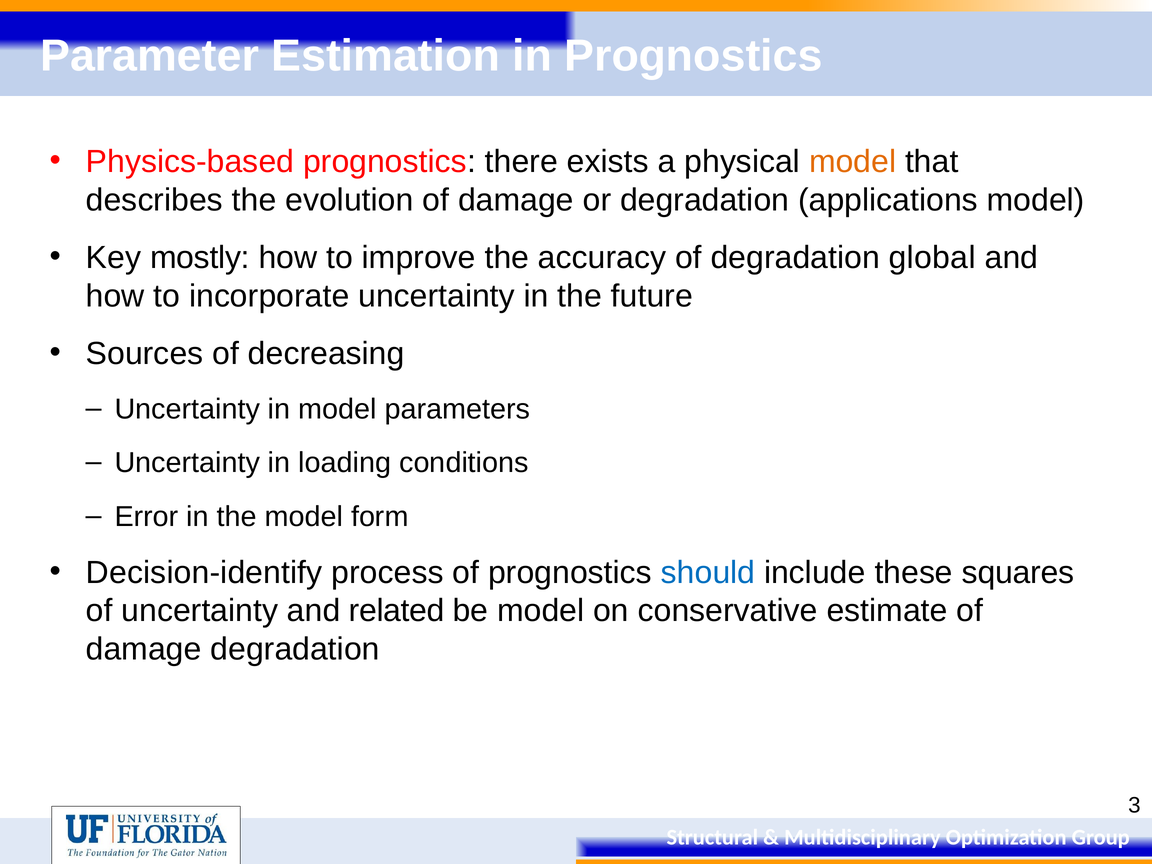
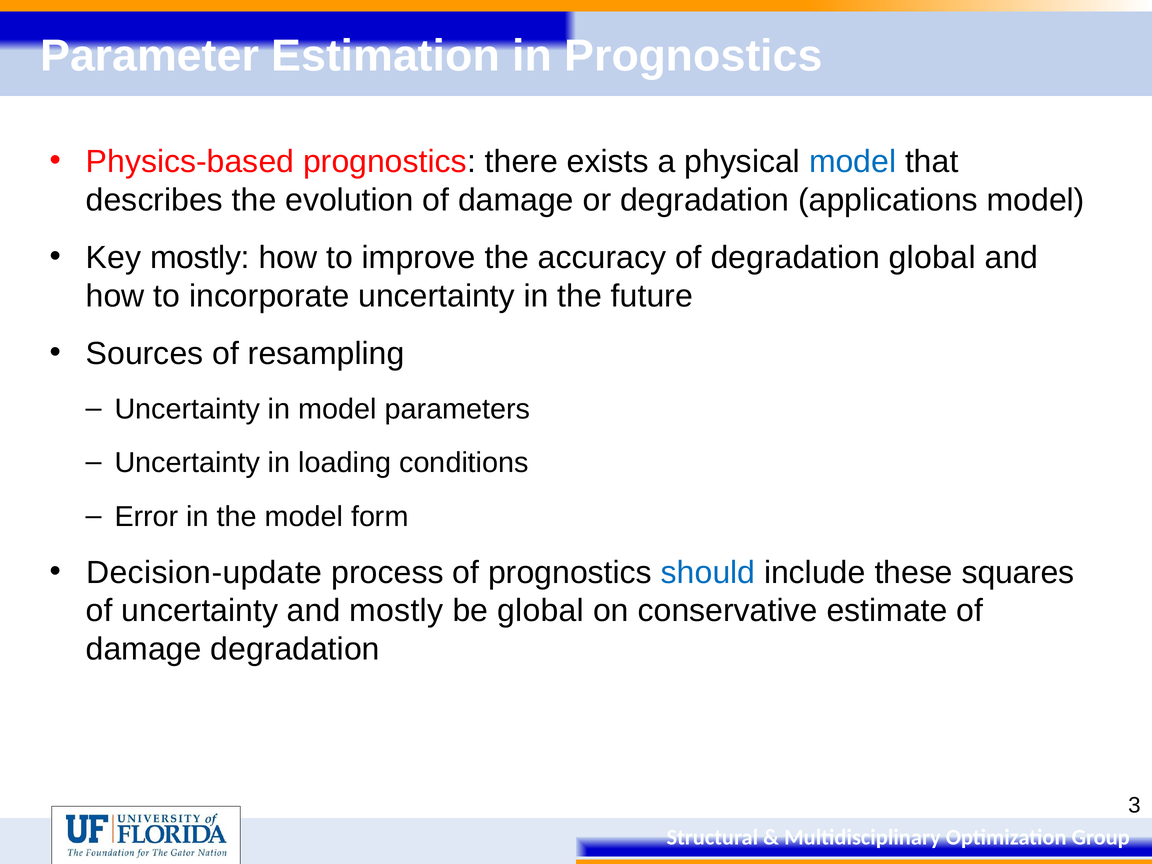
model at (853, 162) colour: orange -> blue
decreasing: decreasing -> resampling
Decision-identify: Decision-identify -> Decision-update
and related: related -> mostly
be model: model -> global
